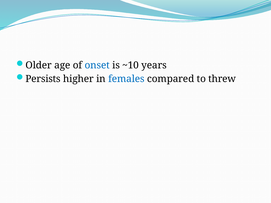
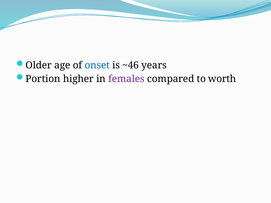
~10: ~10 -> ~46
Persists: Persists -> Portion
females colour: blue -> purple
threw: threw -> worth
